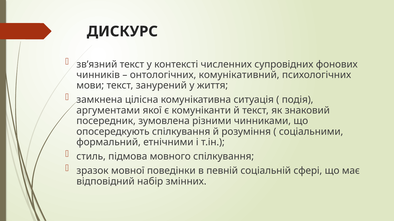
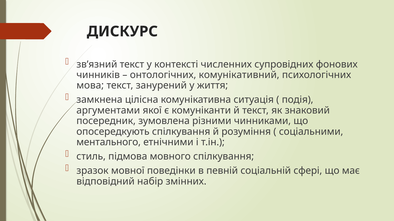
мови: мови -> мова
формальний: формальний -> ментального
